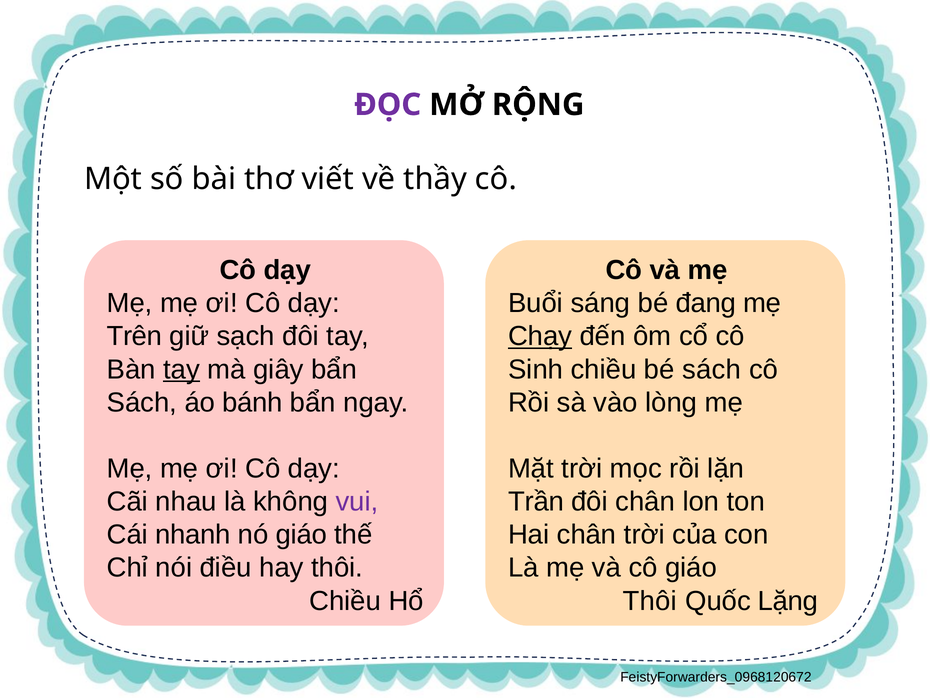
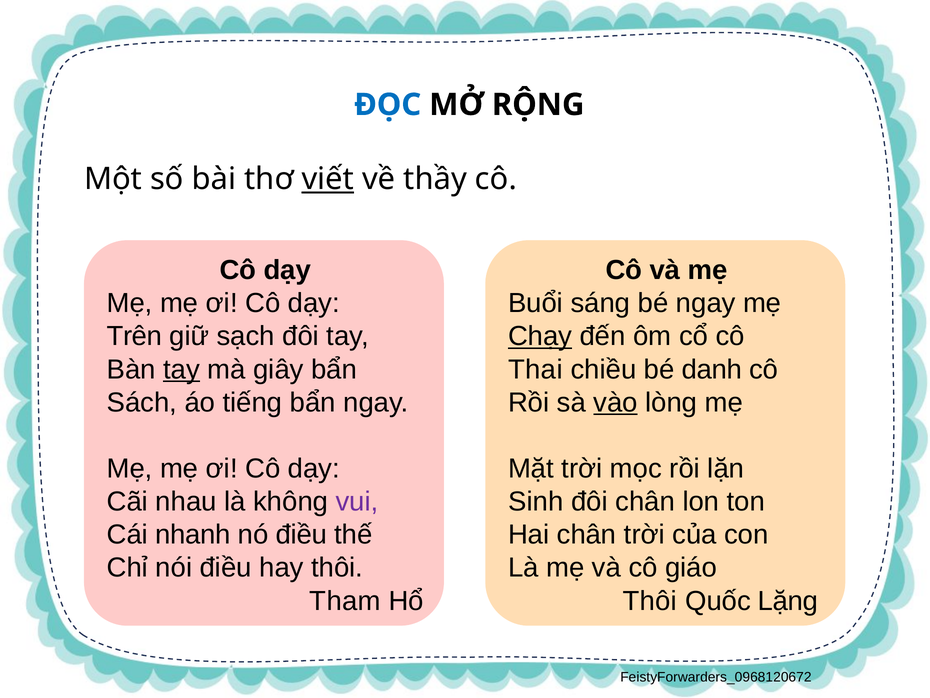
ĐỌC colour: purple -> blue
viết underline: none -> present
bé đang: đang -> ngay
Sinh: Sinh -> Thai
bé sách: sách -> danh
bánh: bánh -> tiếng
vào underline: none -> present
Trần: Trần -> Sinh
nó giáo: giáo -> điều
Chiều at (345, 601): Chiều -> Tham
